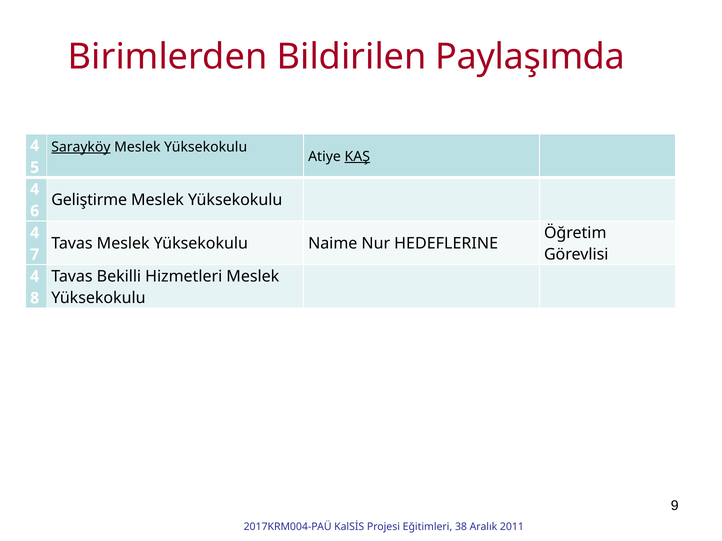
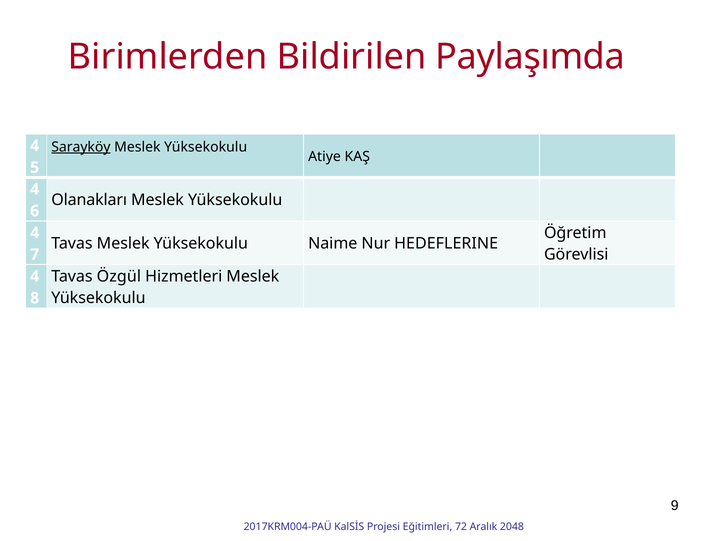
KAŞ underline: present -> none
Geliştirme: Geliştirme -> Olanakları
Bekilli: Bekilli -> Özgül
38: 38 -> 72
2011: 2011 -> 2048
